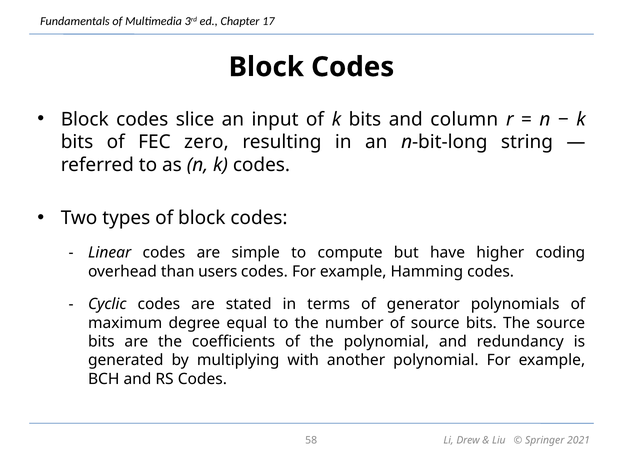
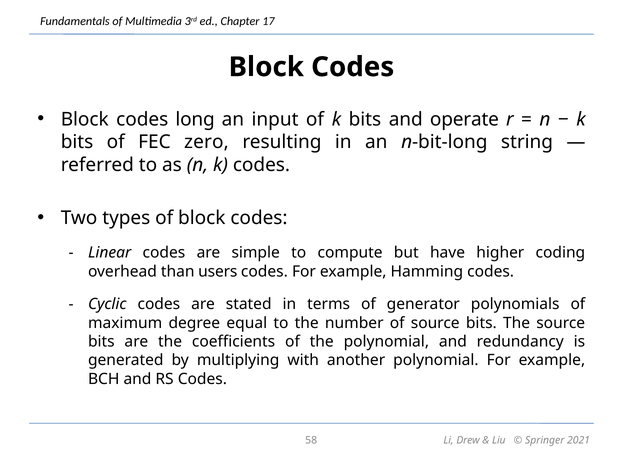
slice: slice -> long
column: column -> operate
